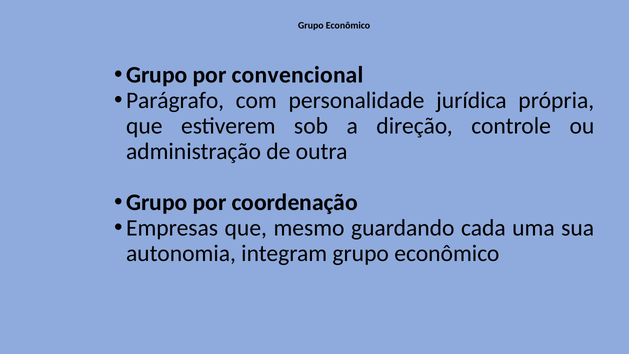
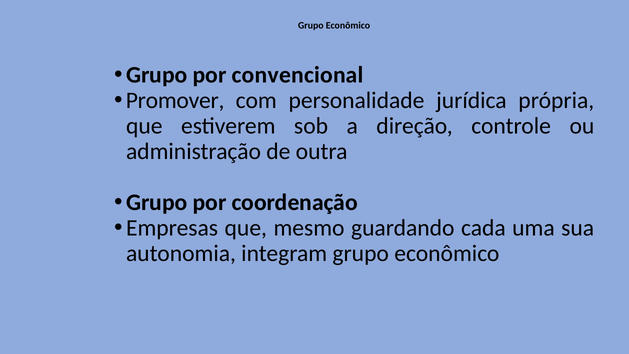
Parágrafo: Parágrafo -> Promover
